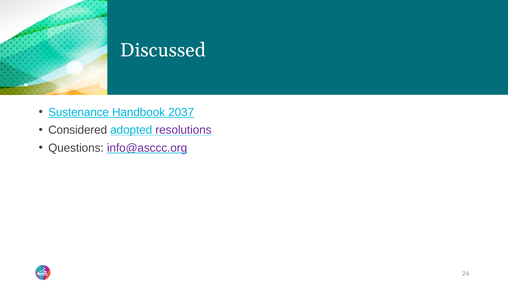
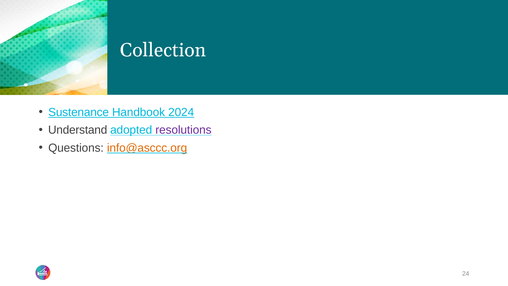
Discussed: Discussed -> Collection
2037: 2037 -> 2024
Considered: Considered -> Understand
info@asccc.org colour: purple -> orange
